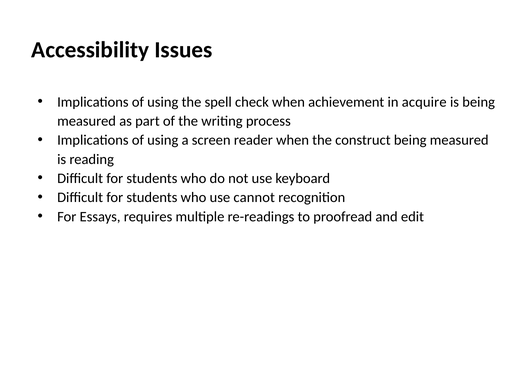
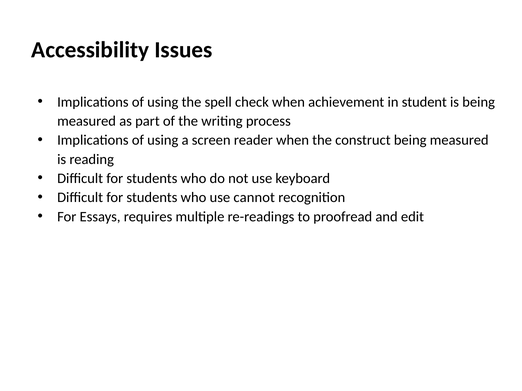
acquire: acquire -> student
